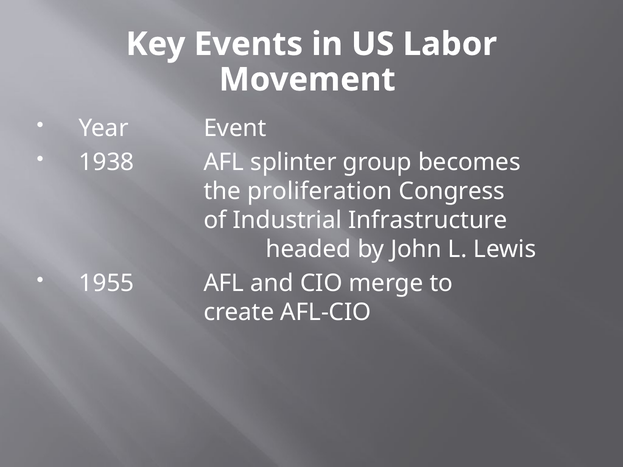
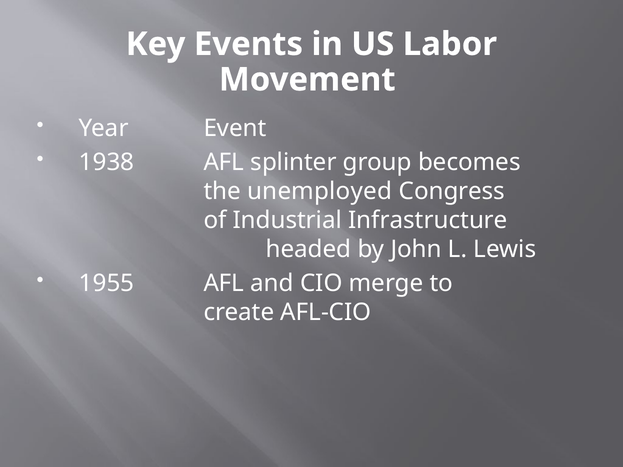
proliferation: proliferation -> unemployed
